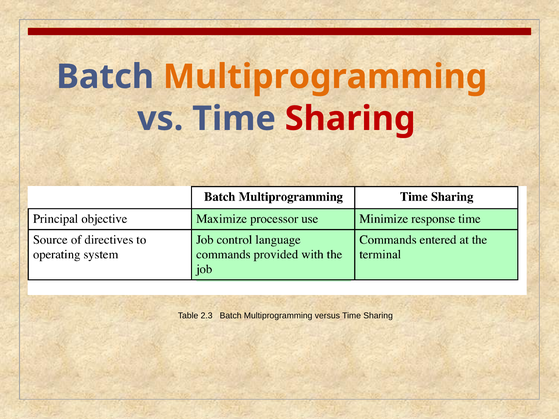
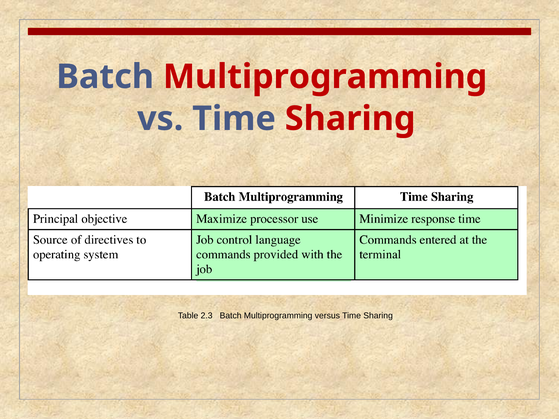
Multiprogramming at (325, 77) colour: orange -> red
